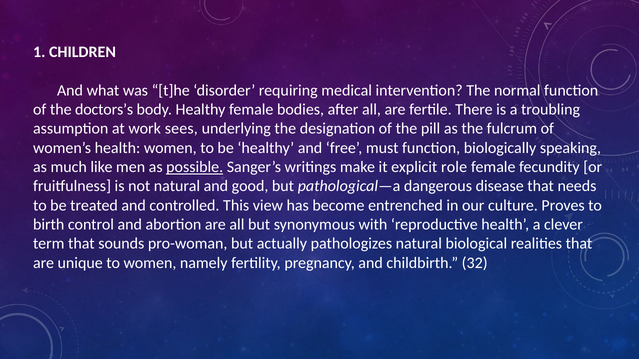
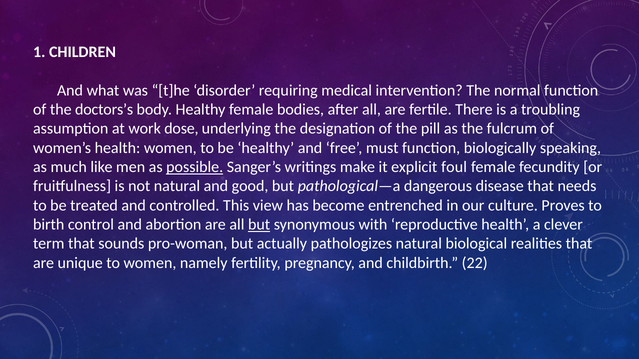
sees: sees -> dose
role: role -> foul
but at (259, 225) underline: none -> present
32: 32 -> 22
